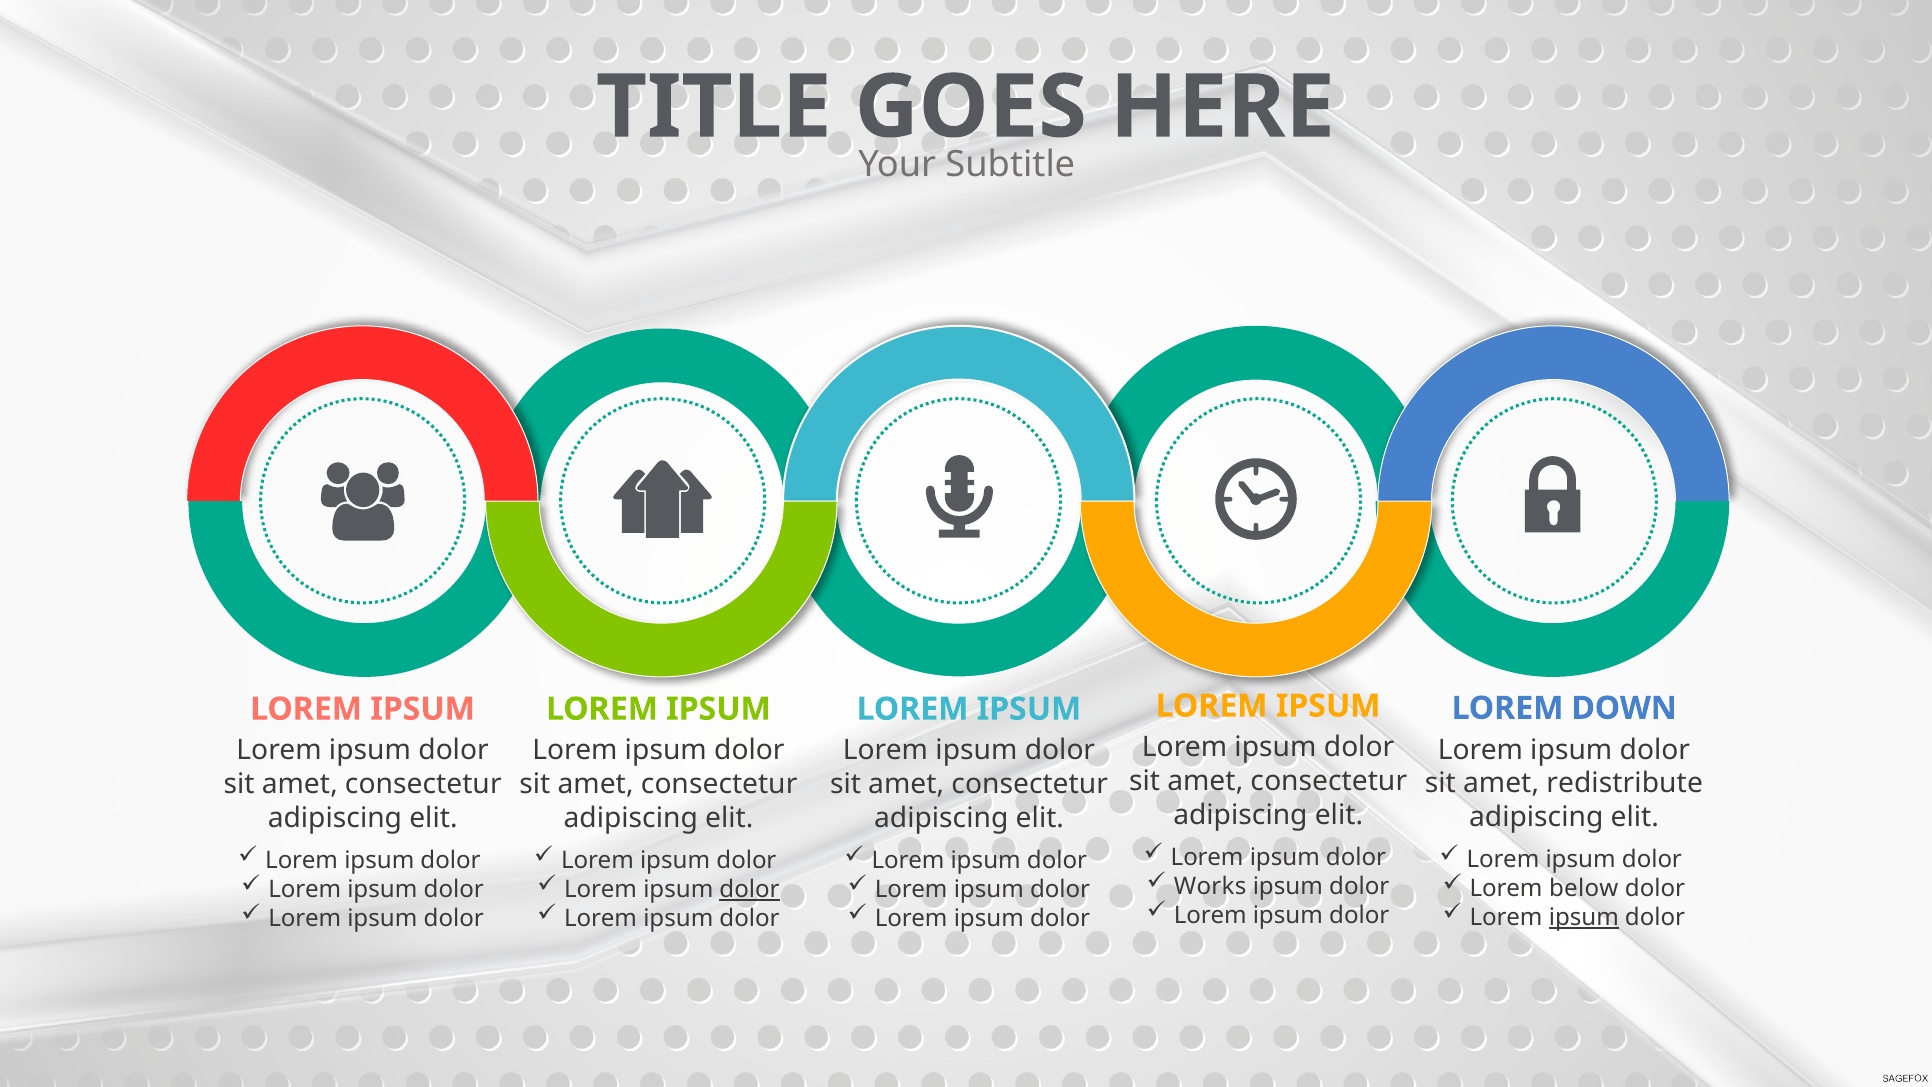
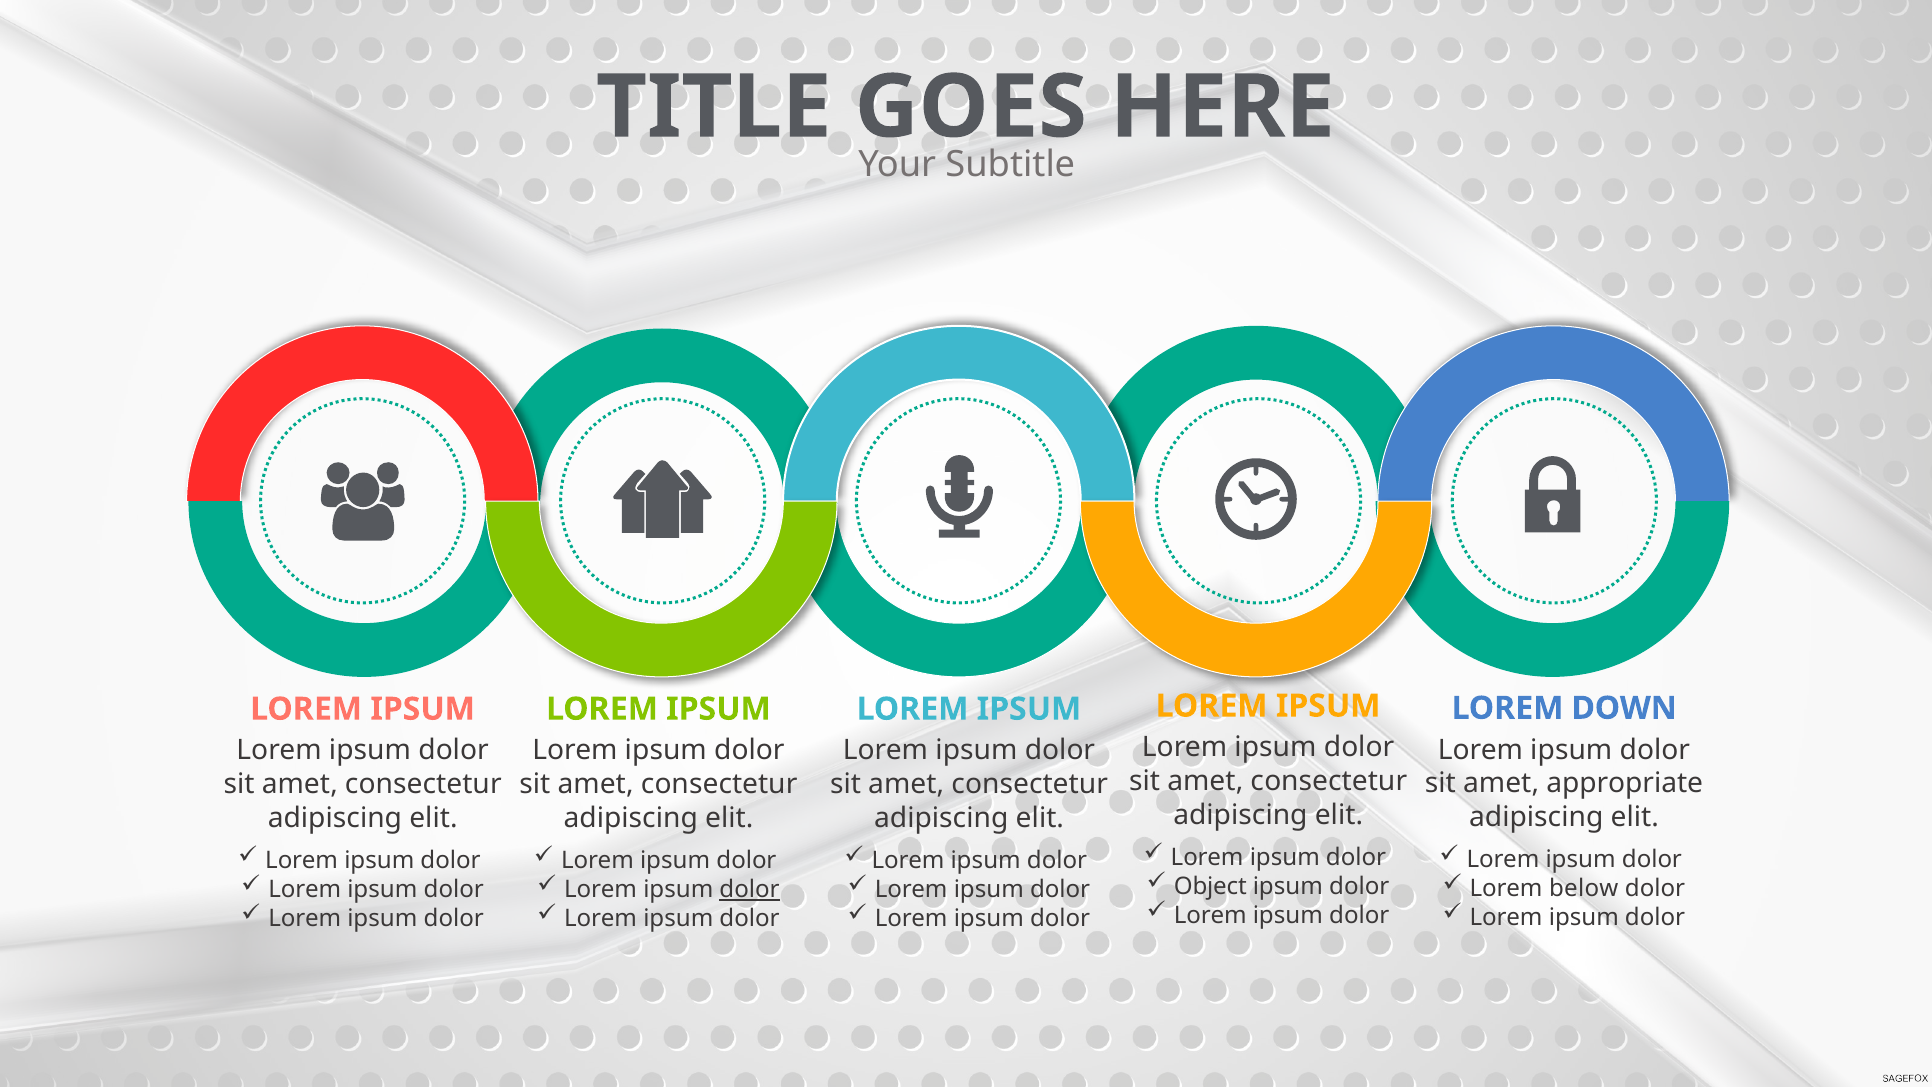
redistribute: redistribute -> appropriate
Works: Works -> Object
ipsum at (1584, 918) underline: present -> none
